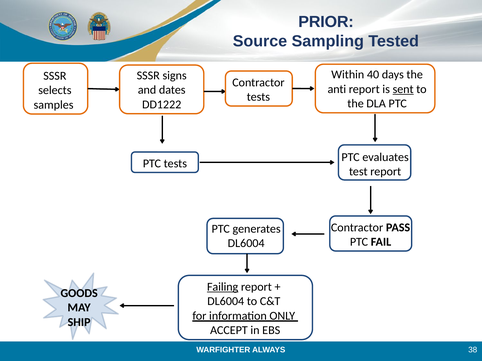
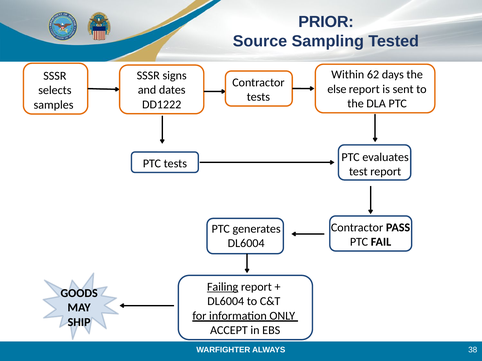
40: 40 -> 62
anti: anti -> else
sent underline: present -> none
